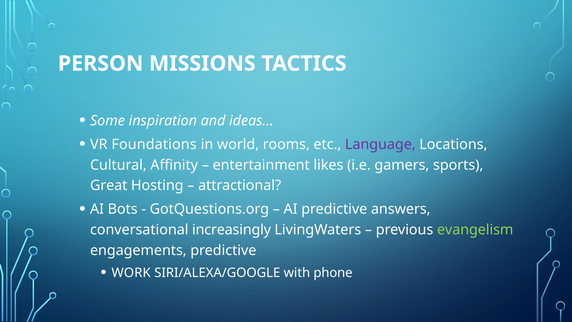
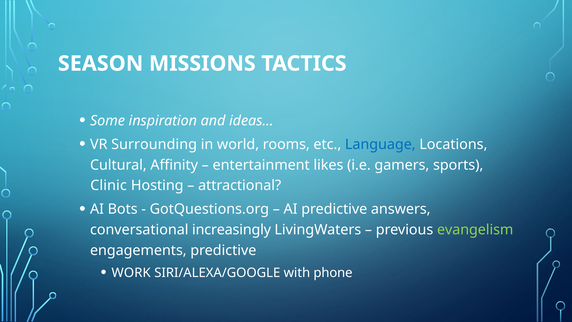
PERSON: PERSON -> SEASON
Foundations: Foundations -> Surrounding
Language colour: purple -> blue
Great: Great -> Clinic
